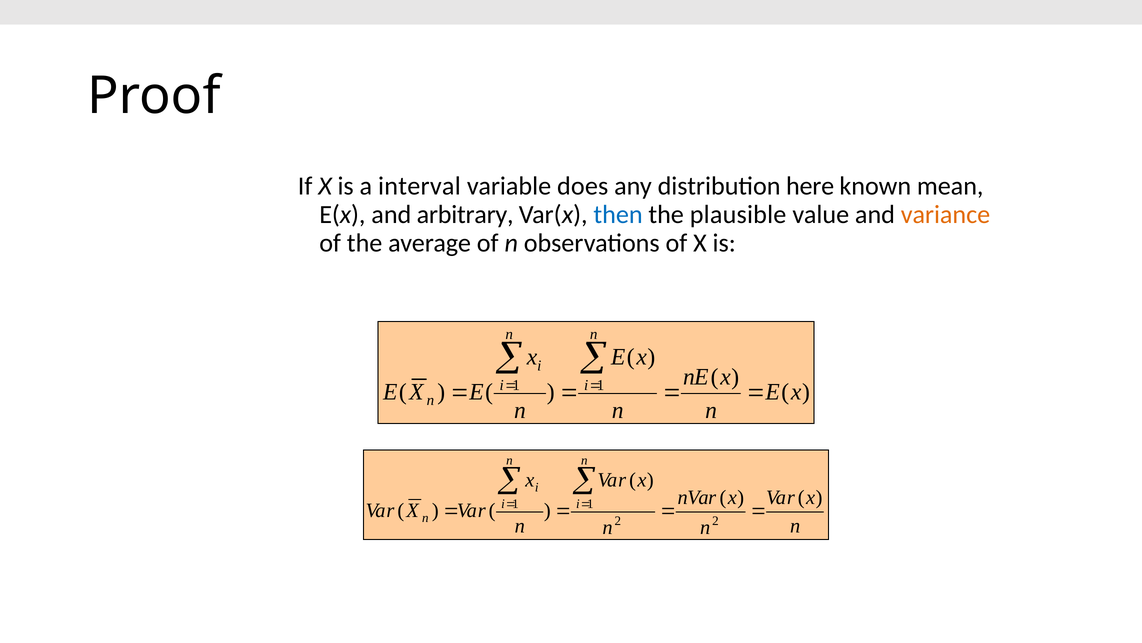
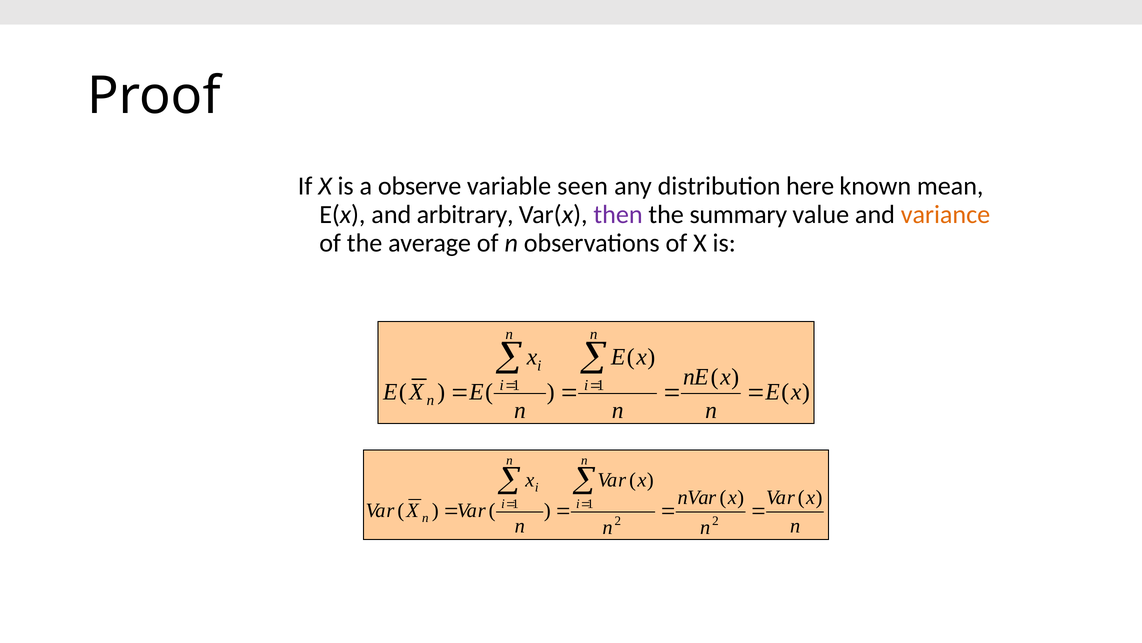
interval: interval -> observe
does: does -> seen
then colour: blue -> purple
plausible: plausible -> summary
